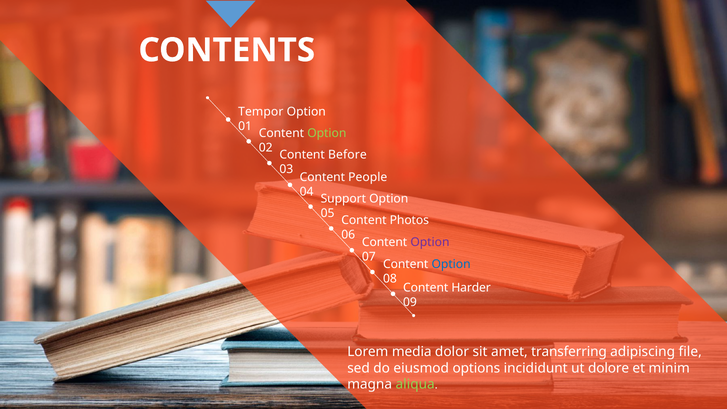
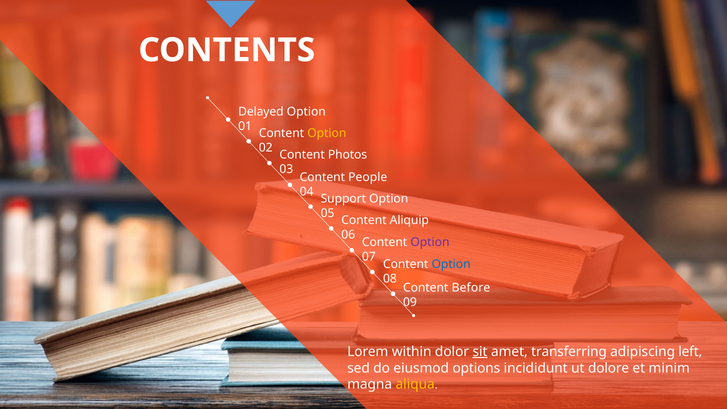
Tempor: Tempor -> Delayed
Option at (327, 133) colour: light green -> yellow
Before: Before -> Photos
Photos: Photos -> Aliquip
Harder: Harder -> Before
media: media -> within
sit underline: none -> present
file: file -> left
aliqua colour: light green -> yellow
